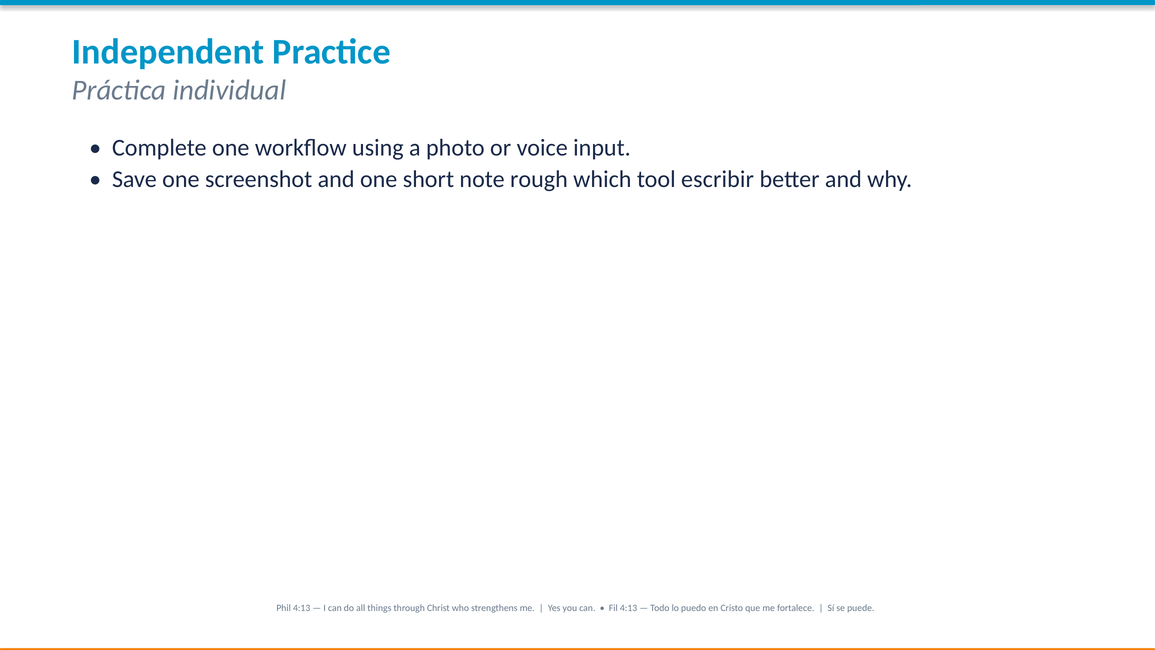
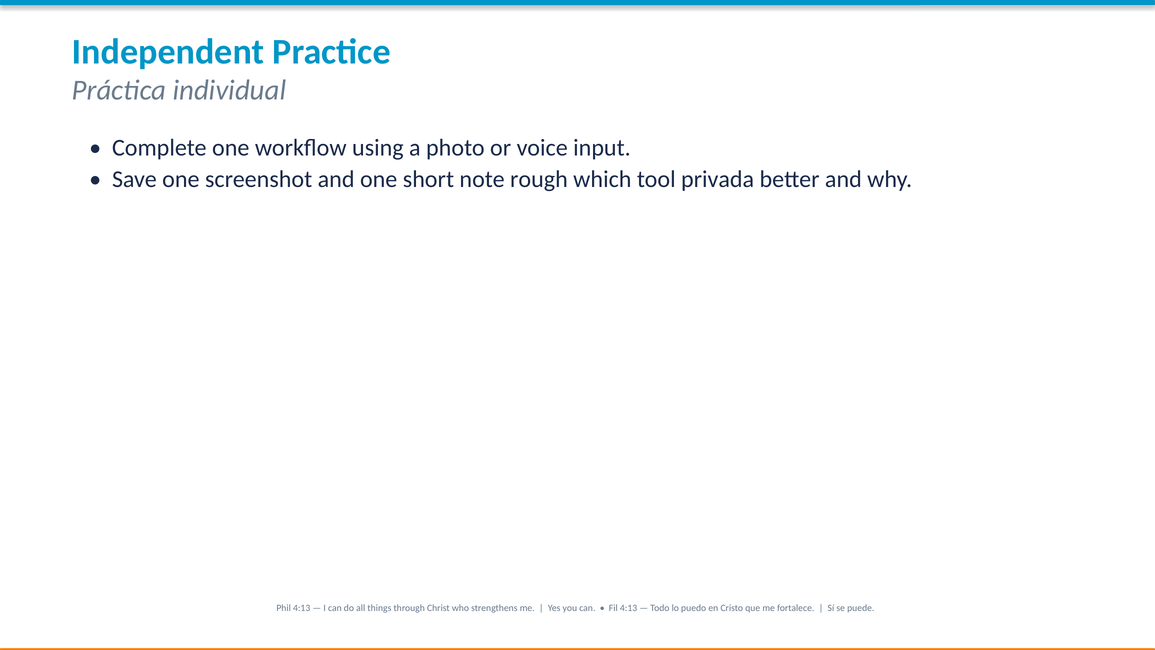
escribir: escribir -> privada
